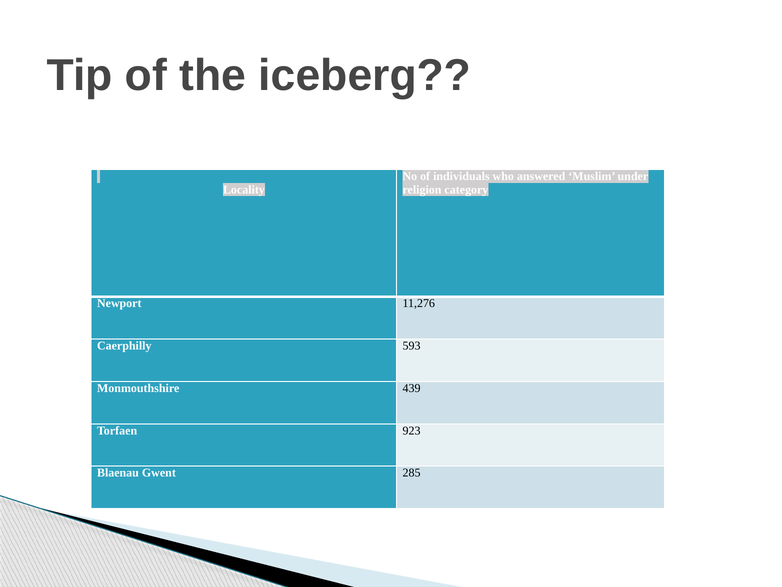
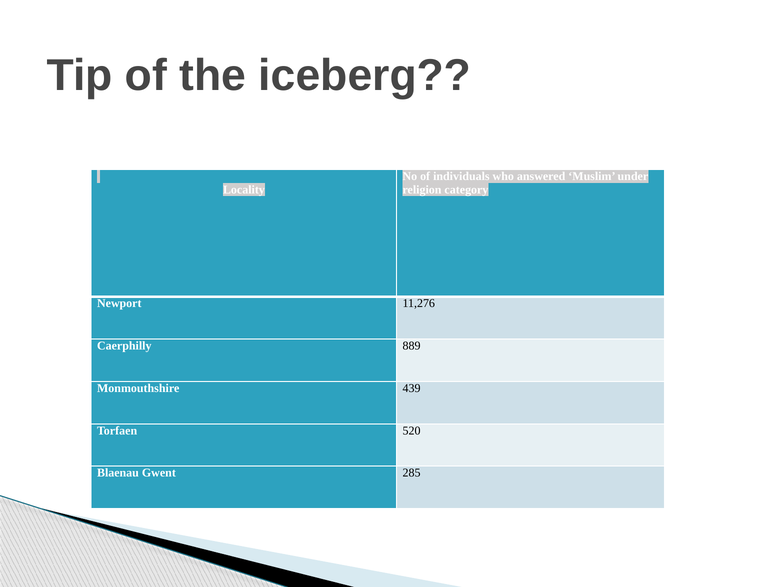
593: 593 -> 889
923: 923 -> 520
